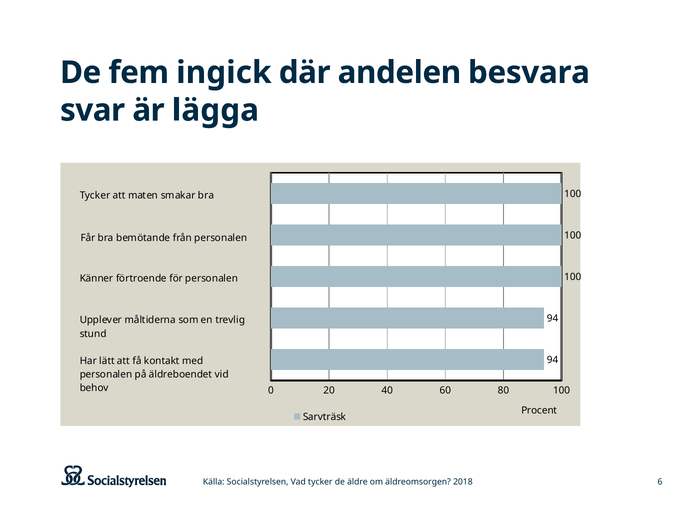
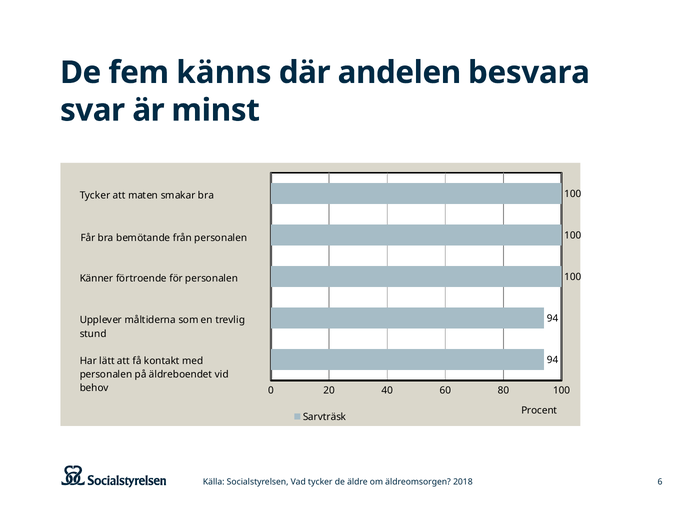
ingick: ingick -> känns
lägga: lägga -> minst
